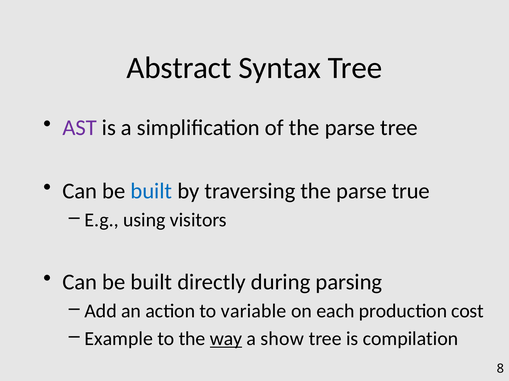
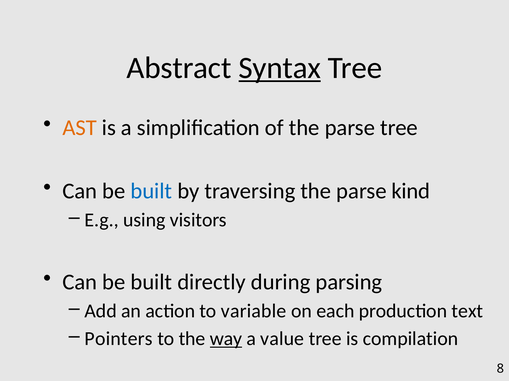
Syntax underline: none -> present
AST colour: purple -> orange
true: true -> kind
cost: cost -> text
Example: Example -> Pointers
show: show -> value
